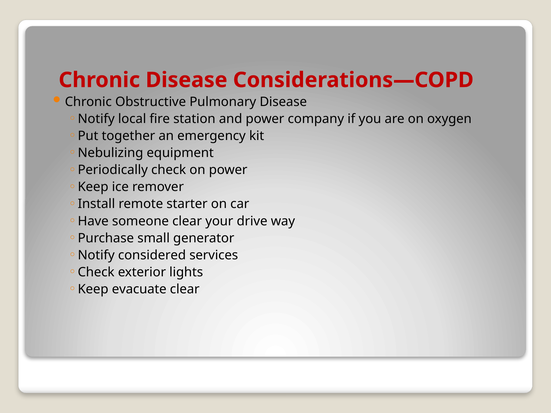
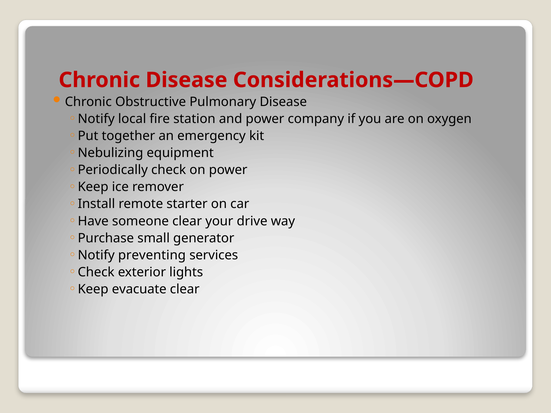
considered: considered -> preventing
